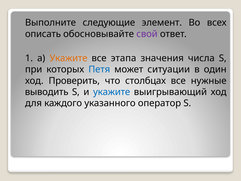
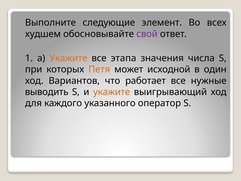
описать: описать -> худшем
Петя colour: blue -> orange
ситуации: ситуации -> исходной
Проверить: Проверить -> Вариантов
столбцах: столбцах -> работает
укажите at (112, 92) colour: blue -> orange
